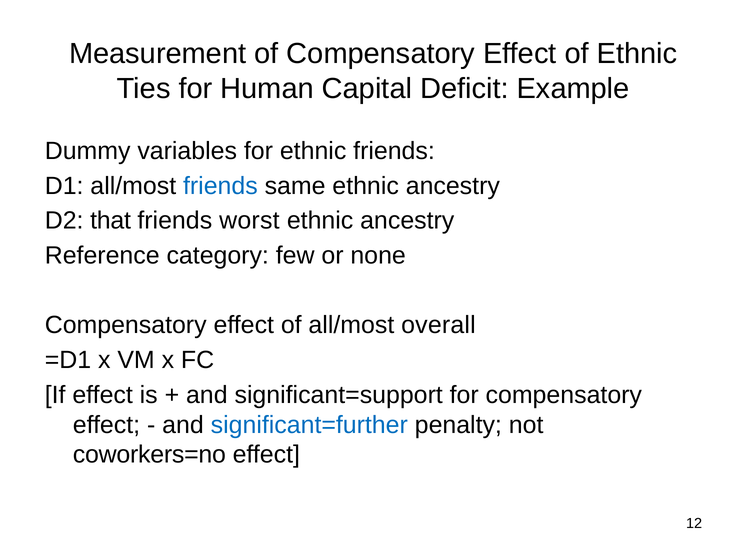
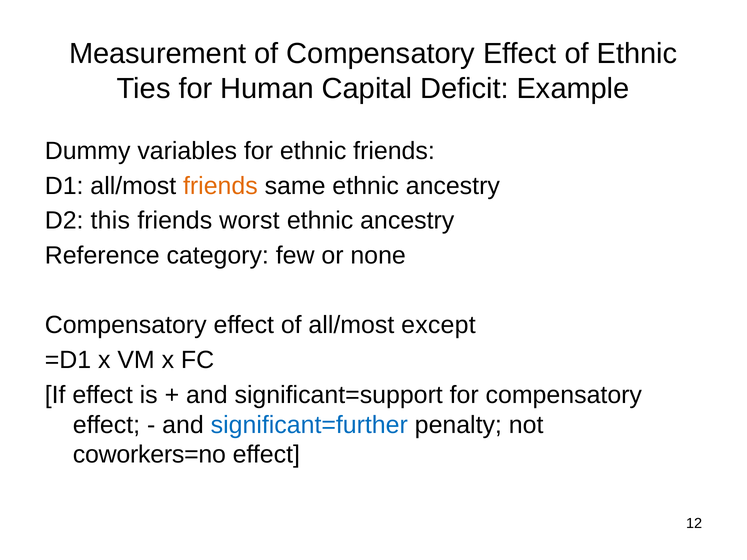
friends at (220, 186) colour: blue -> orange
that: that -> this
overall: overall -> except
